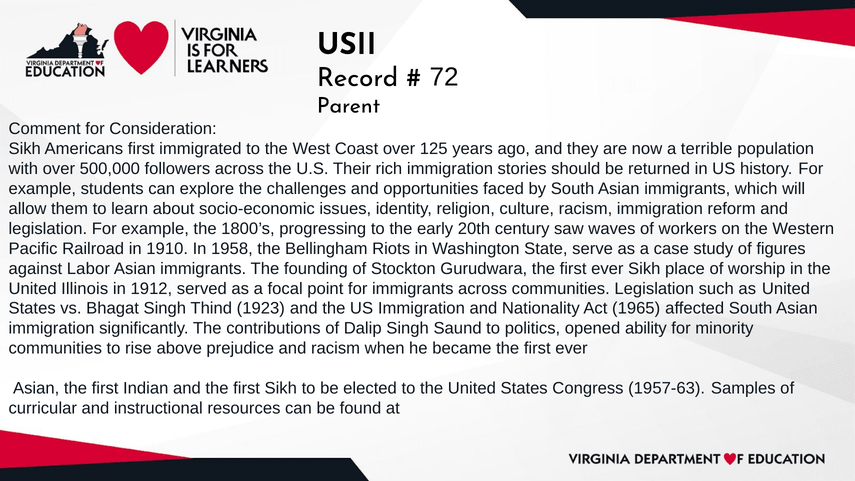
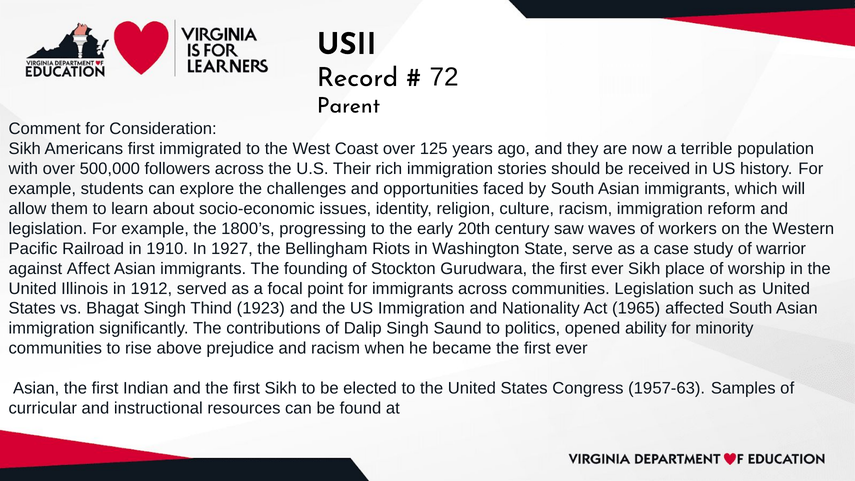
returned: returned -> received
1958: 1958 -> 1927
figures: figures -> warrior
Labor: Labor -> Affect
